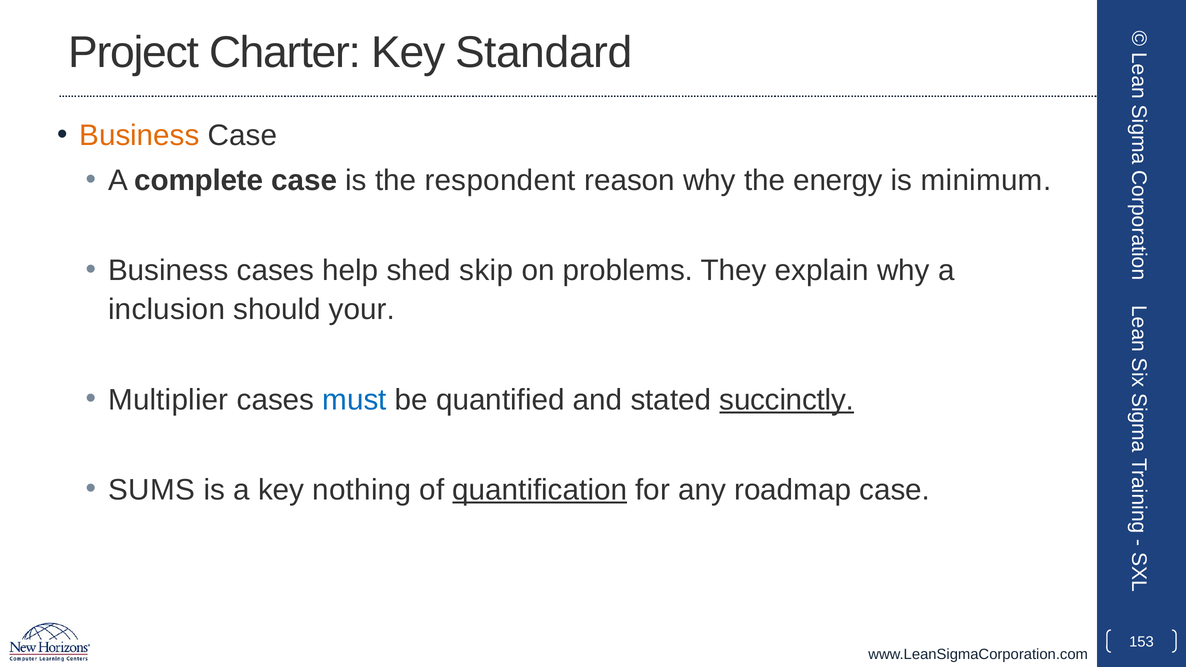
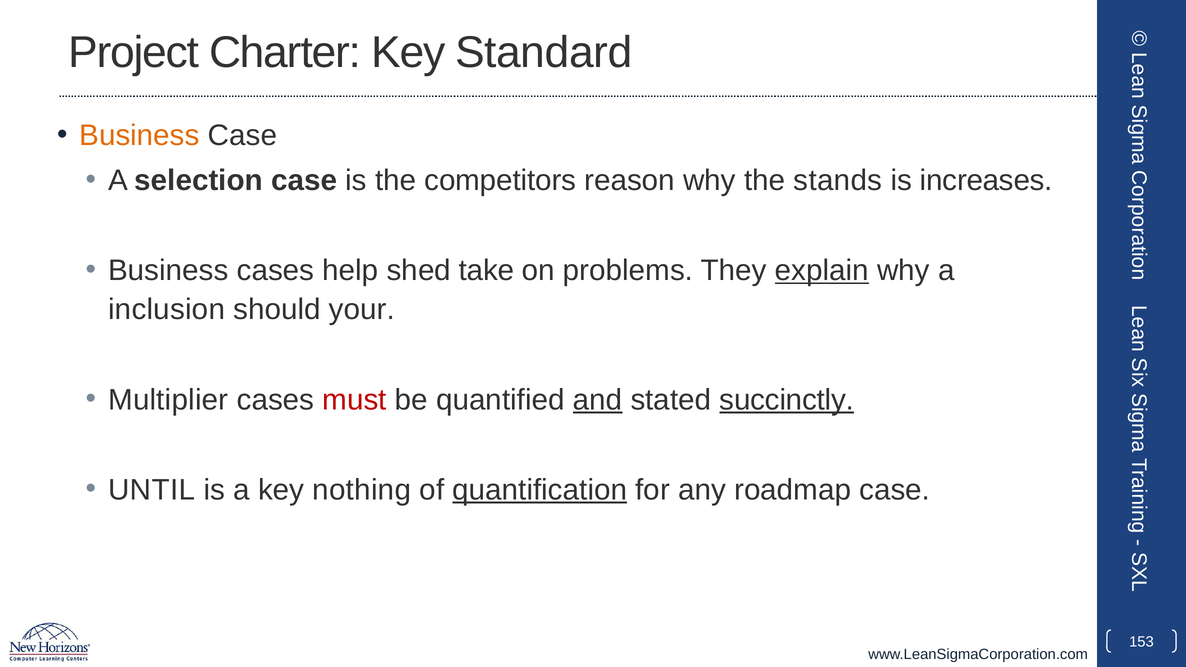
complete: complete -> selection
respondent: respondent -> competitors
energy: energy -> stands
minimum: minimum -> increases
skip: skip -> take
explain underline: none -> present
must colour: blue -> red
and underline: none -> present
SUMS: SUMS -> UNTIL
